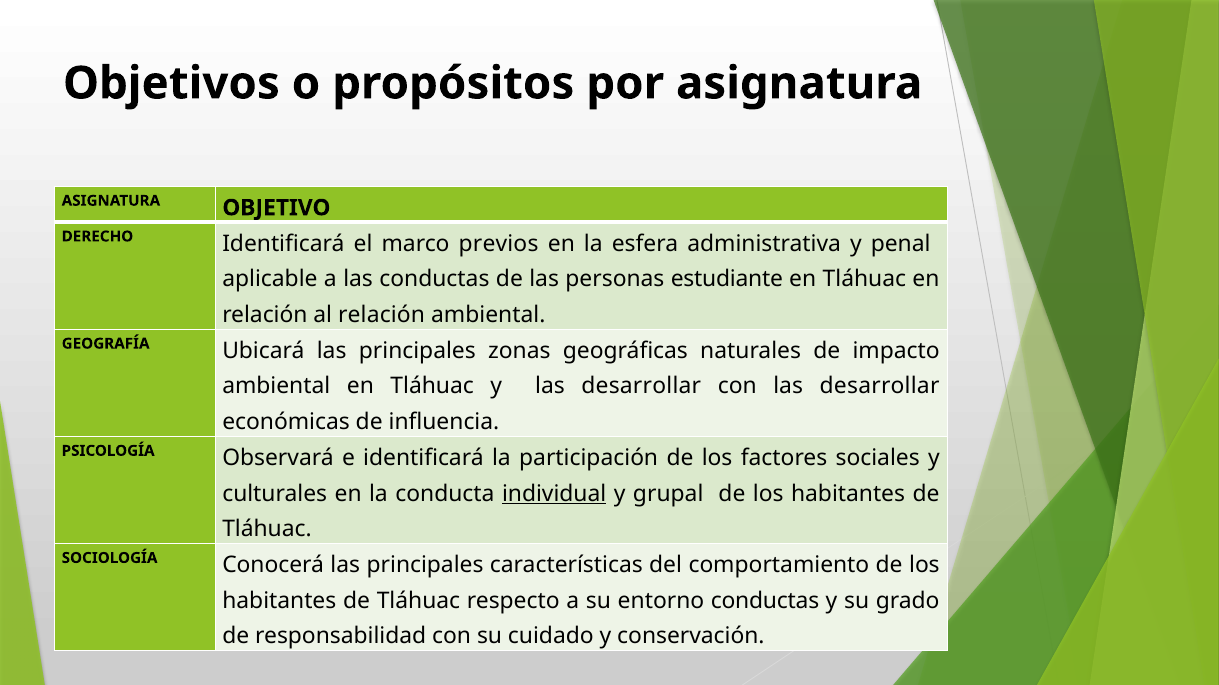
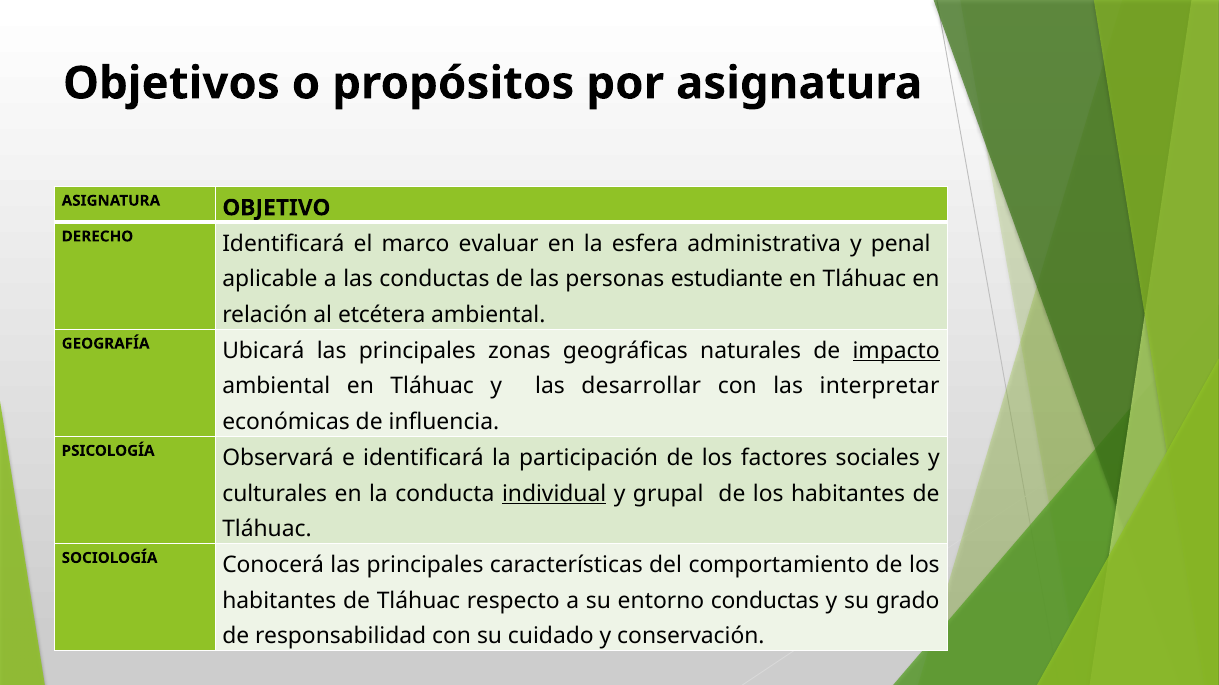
previos: previos -> evaluar
al relación: relación -> etcétera
impacto underline: none -> present
con las desarrollar: desarrollar -> interpretar
